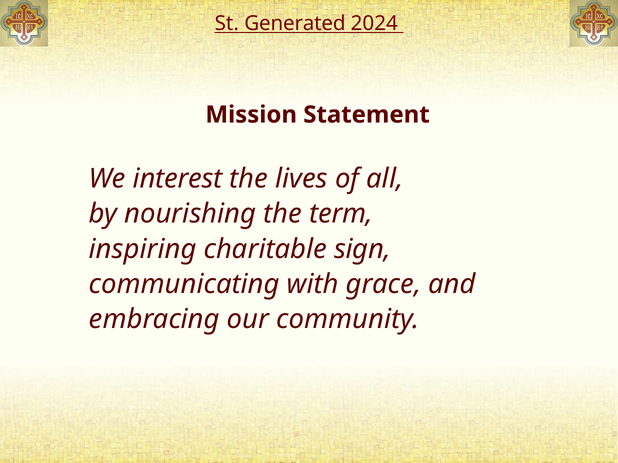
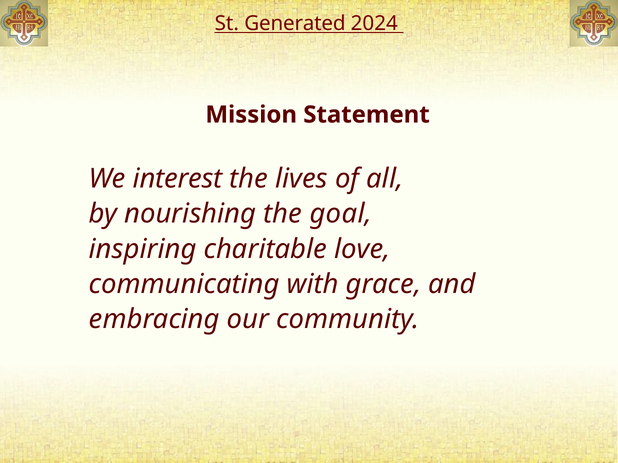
term: term -> goal
sign: sign -> love
